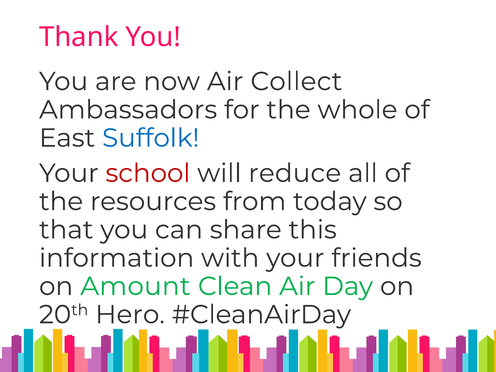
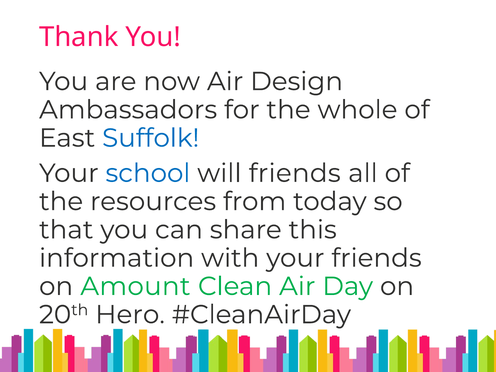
Collect: Collect -> Design
school colour: red -> blue
will reduce: reduce -> friends
